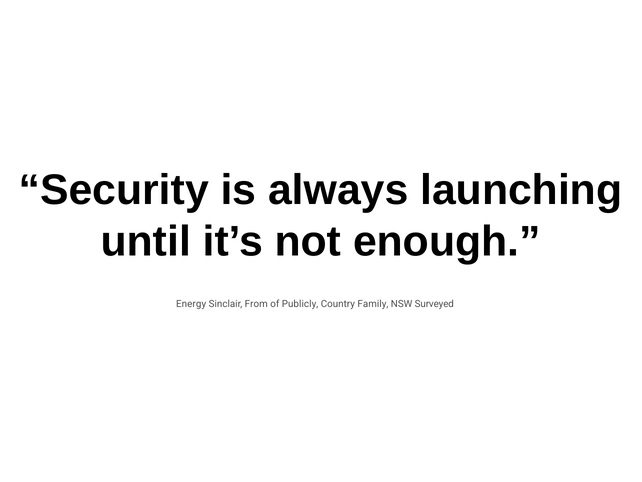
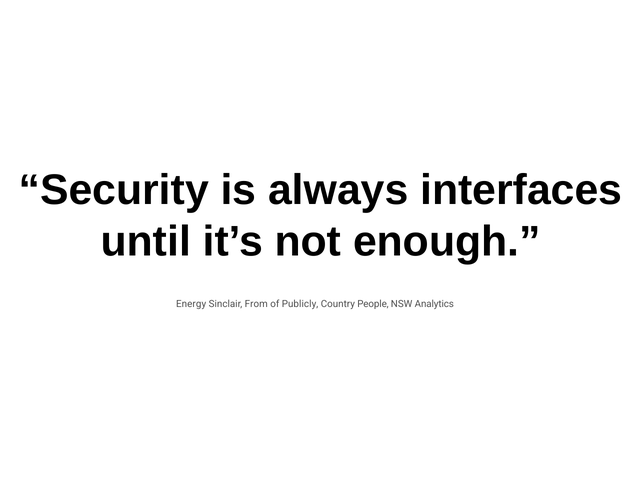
launching: launching -> interfaces
Family: Family -> People
Surveyed: Surveyed -> Analytics
